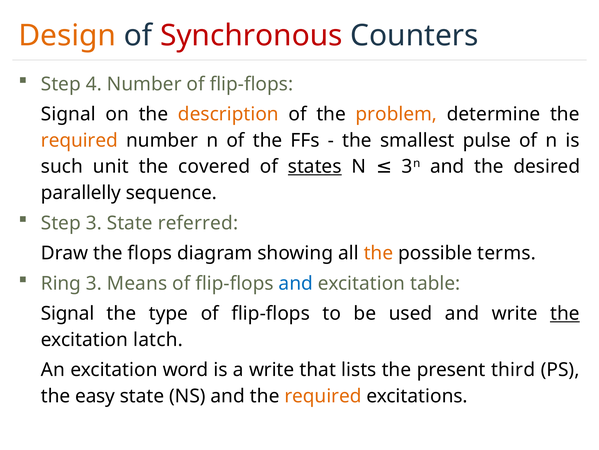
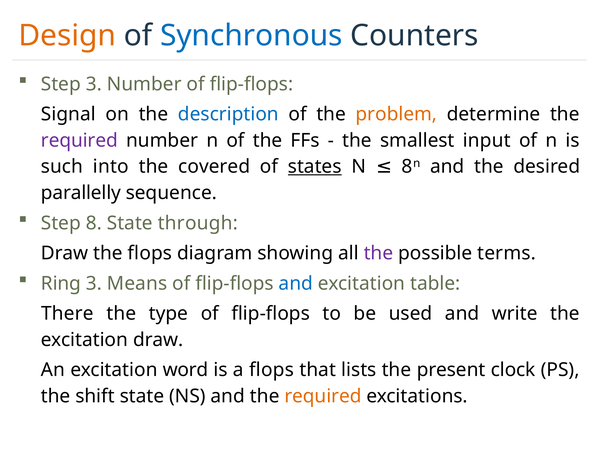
Synchronous colour: red -> blue
Step 4: 4 -> 3
description colour: orange -> blue
required at (79, 140) colour: orange -> purple
pulse: pulse -> input
unit: unit -> into
N 3: 3 -> 8
Step 3: 3 -> 8
referred: referred -> through
the at (378, 253) colour: orange -> purple
Signal at (68, 313): Signal -> There
the at (565, 313) underline: present -> none
excitation latch: latch -> draw
a write: write -> flops
third: third -> clock
easy: easy -> shift
